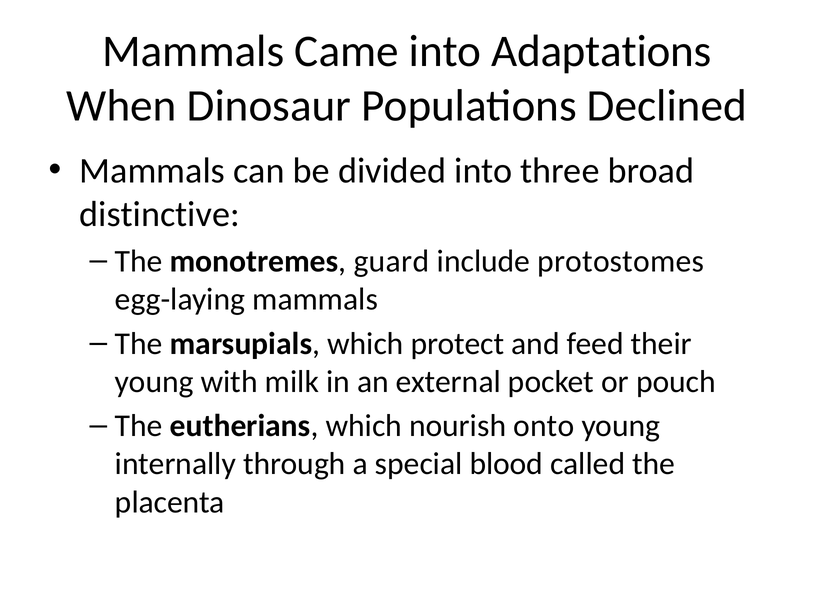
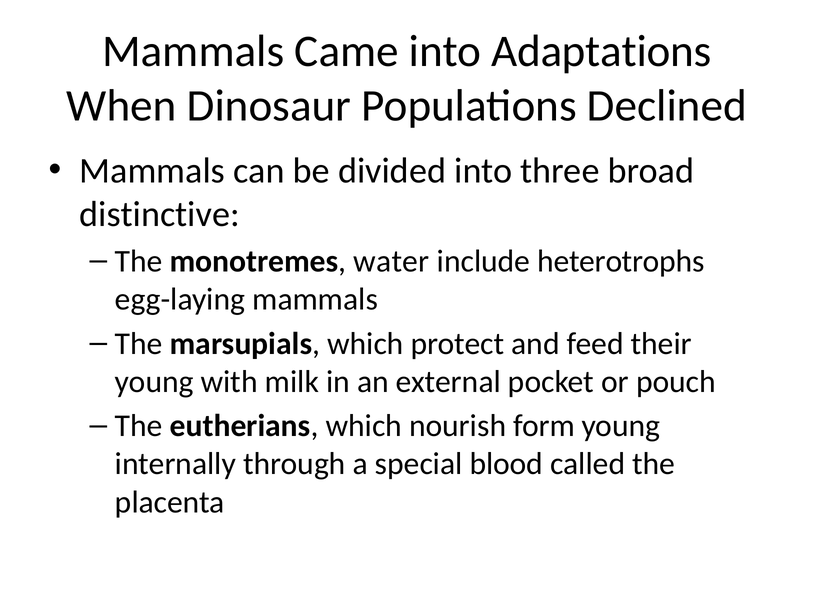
guard: guard -> water
protostomes: protostomes -> heterotrophs
onto: onto -> form
